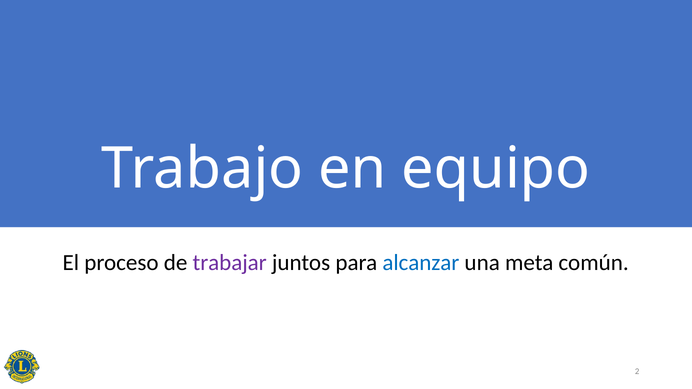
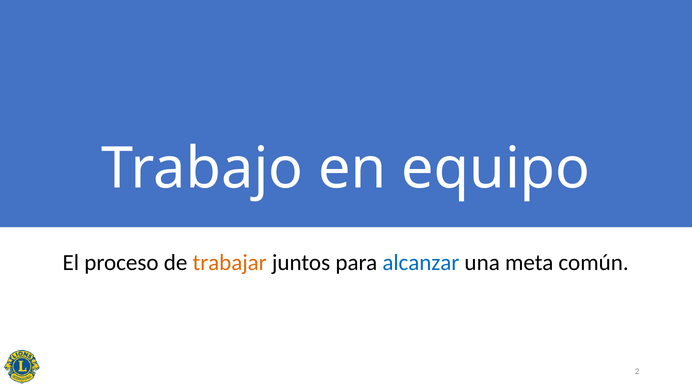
trabajar colour: purple -> orange
